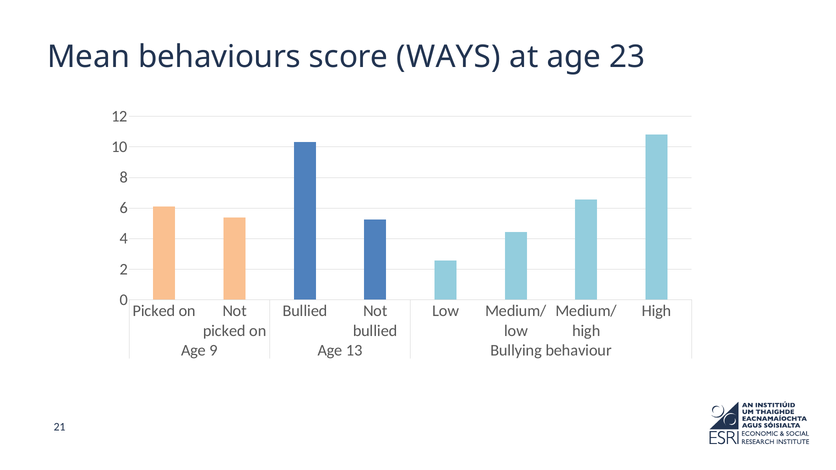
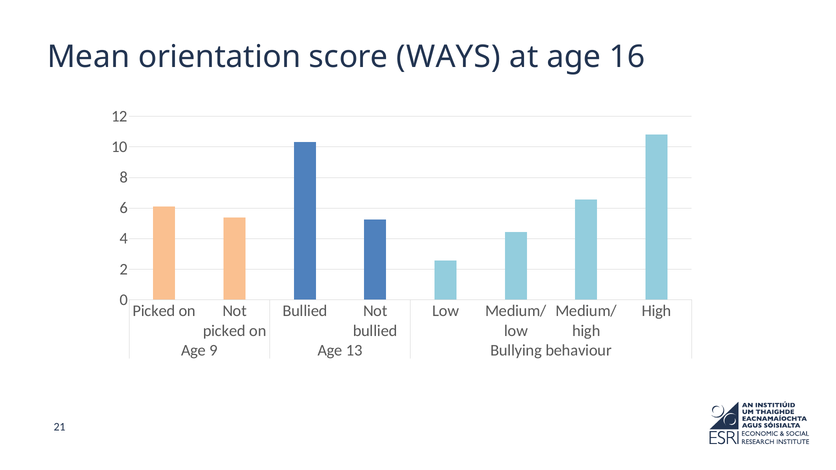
behaviours: behaviours -> orientation
23: 23 -> 16
